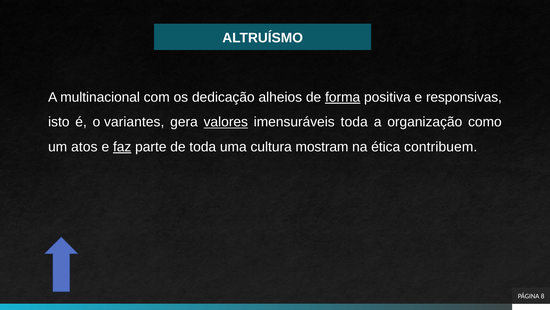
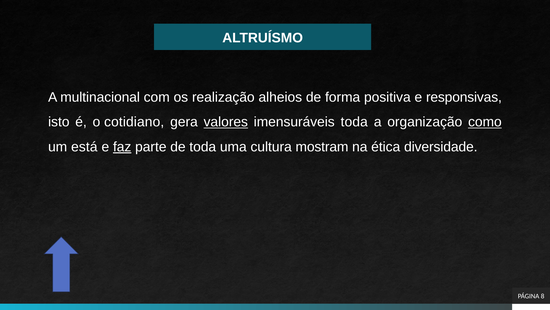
dedicação: dedicação -> realização
forma underline: present -> none
variantes: variantes -> cotidiano
como underline: none -> present
atos: atos -> está
contribuem: contribuem -> diversidade
